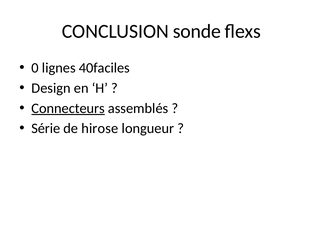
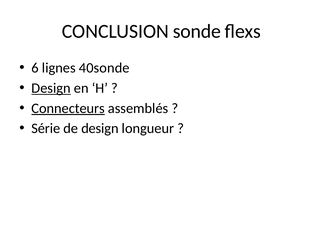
0: 0 -> 6
40faciles: 40faciles -> 40sonde
Design at (51, 88) underline: none -> present
de hirose: hirose -> design
